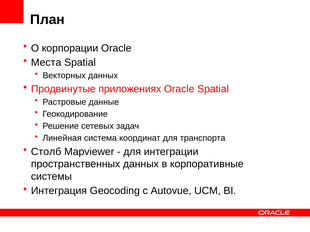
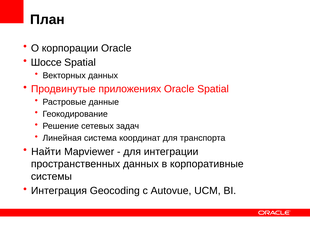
Места: Места -> Шоссе
Столб: Столб -> Найти
